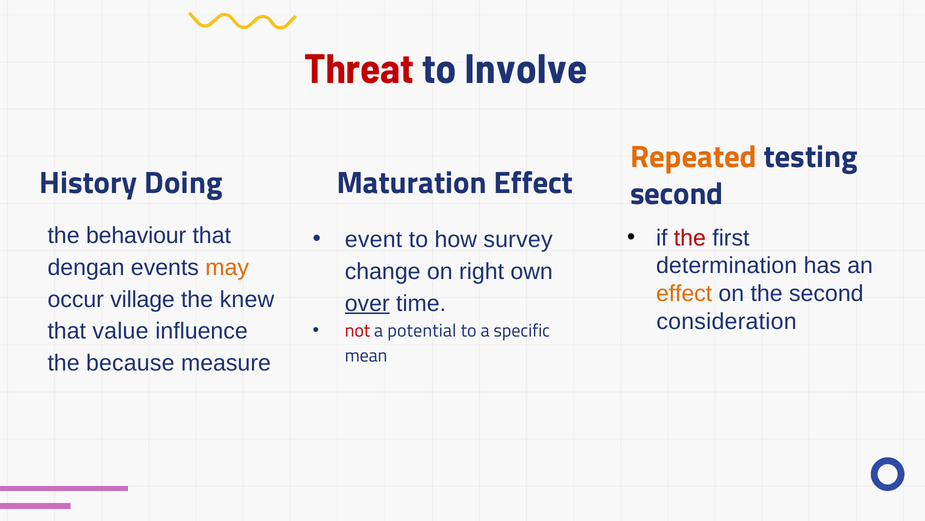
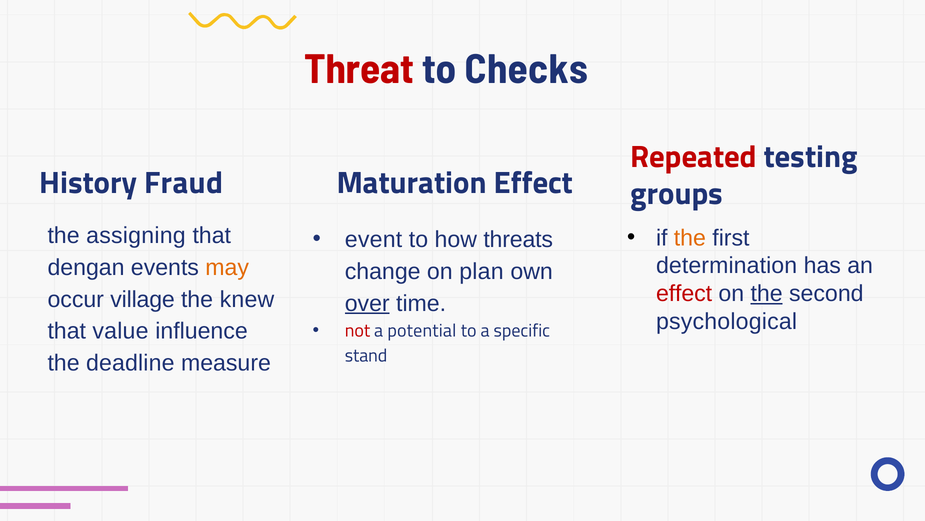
Involve: Involve -> Checks
Repeated colour: orange -> red
Doing: Doing -> Fraud
second at (677, 194): second -> groups
behaviour: behaviour -> assigning
the at (690, 238) colour: red -> orange
survey: survey -> threats
right: right -> plan
effect at (684, 293) colour: orange -> red
the at (767, 293) underline: none -> present
consideration: consideration -> psychological
mean: mean -> stand
because: because -> deadline
